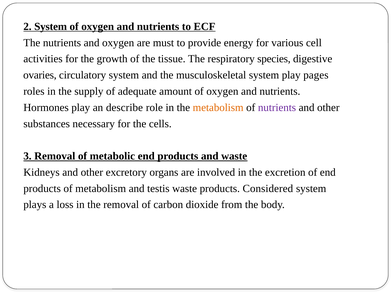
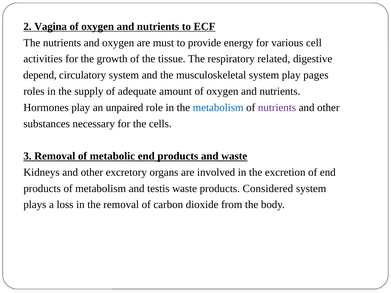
2 System: System -> Vagina
species: species -> related
ovaries: ovaries -> depend
describe: describe -> unpaired
metabolism at (218, 108) colour: orange -> blue
